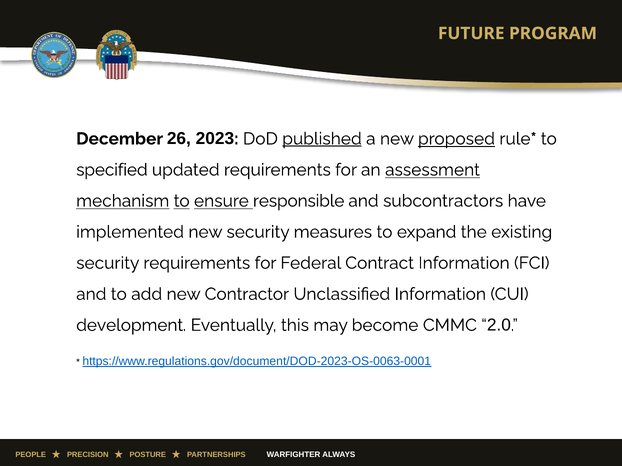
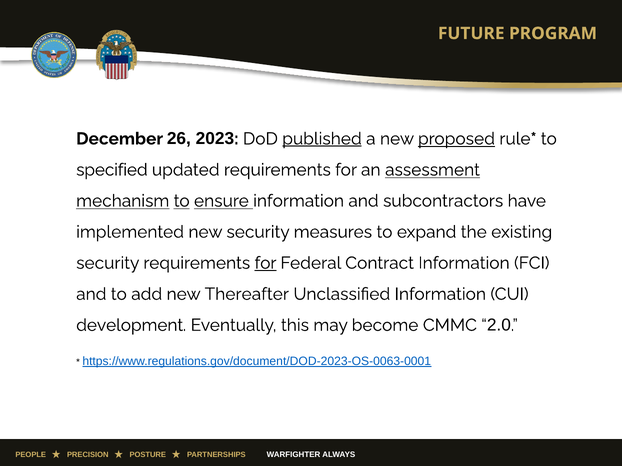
ensure responsible: responsible -> information
for at (266, 263) underline: none -> present
Contractor: Contractor -> Thereafter
